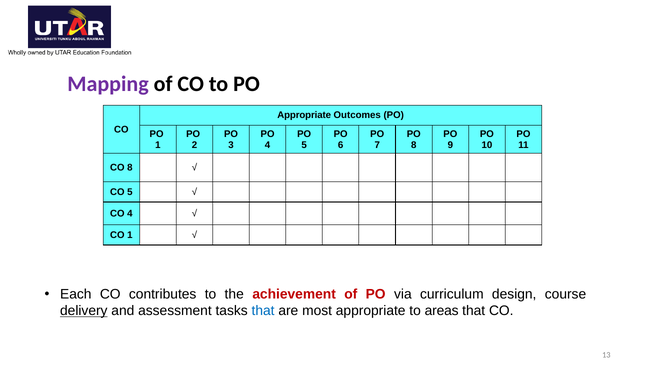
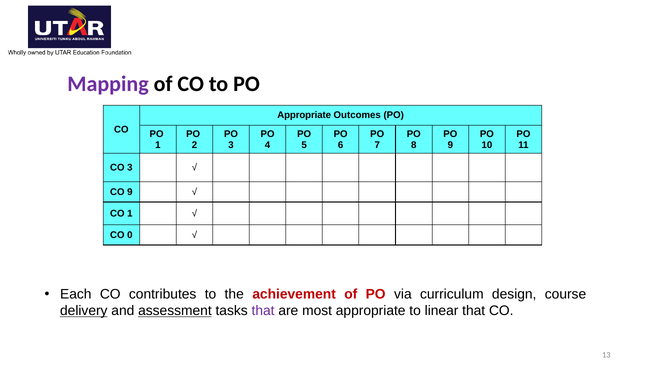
CO 8: 8 -> 3
CO 5: 5 -> 9
CO 4: 4 -> 1
CO 1: 1 -> 0
assessment underline: none -> present
that at (263, 311) colour: blue -> purple
areas: areas -> linear
